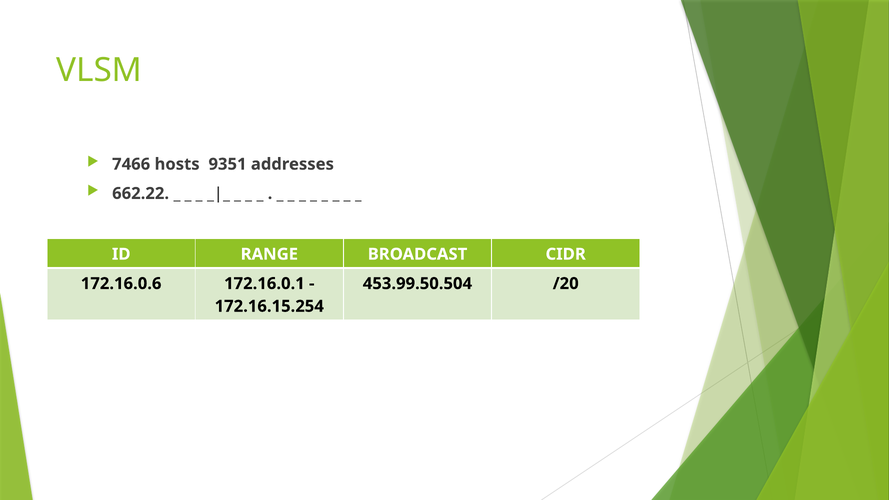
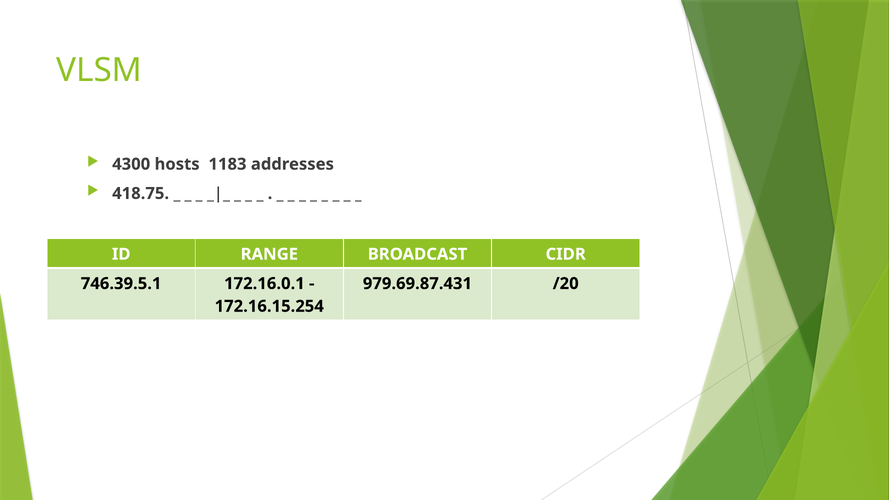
7466: 7466 -> 4300
9351: 9351 -> 1183
662.22: 662.22 -> 418.75
172.16.0.6: 172.16.0.6 -> 746.39.5.1
453.99.50.504: 453.99.50.504 -> 979.69.87.431
